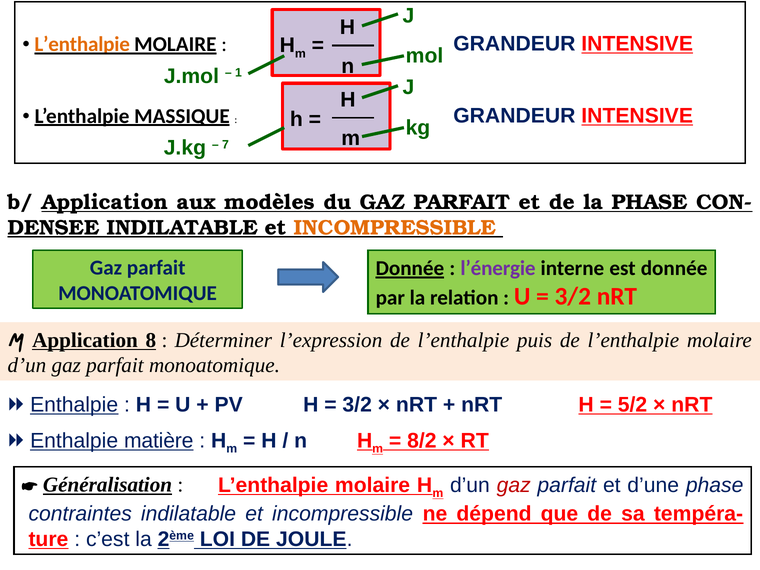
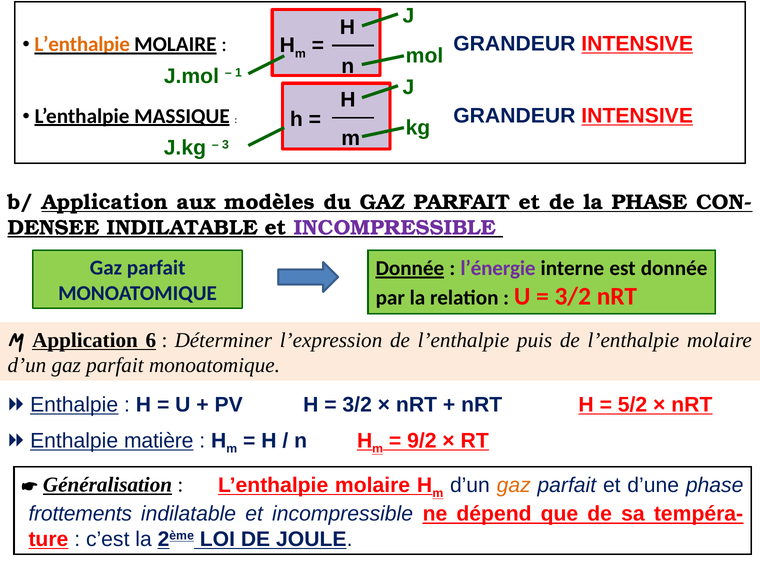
7: 7 -> 3
INCOMPRESSIBLE at (395, 228) colour: orange -> purple
8: 8 -> 6
8/2: 8/2 -> 9/2
gaz at (514, 485) colour: red -> orange
contraintes: contraintes -> frottements
